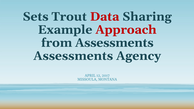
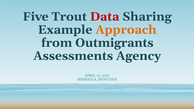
Sets: Sets -> Five
Approach colour: red -> orange
from Assessments: Assessments -> Outmigrants
